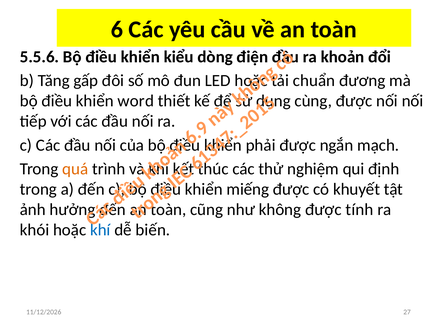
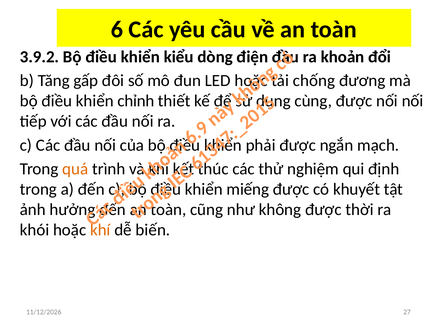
5.5.6: 5.5.6 -> 3.9.2
chuẩn: chuẩn -> chống
word: word -> chỉnh
tính: tính -> thời
khí colour: blue -> orange
